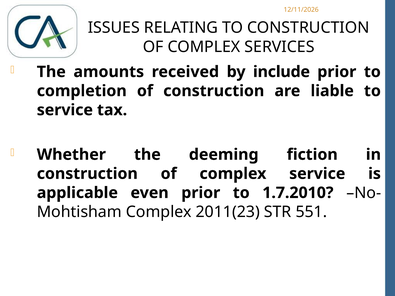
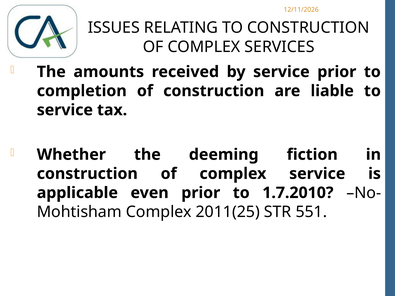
by include: include -> service
2011(23: 2011(23 -> 2011(25
